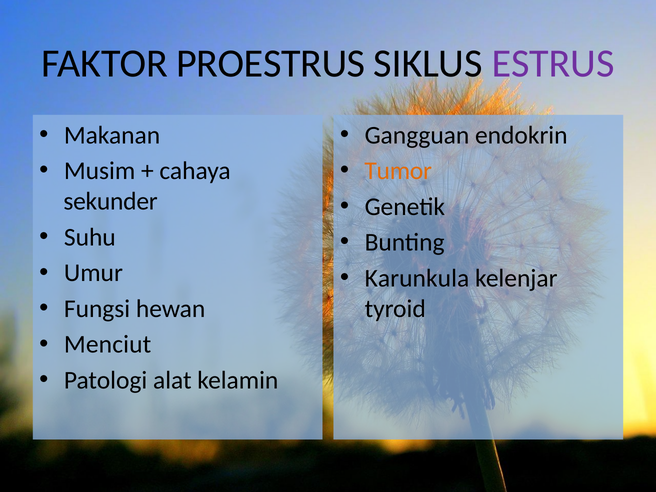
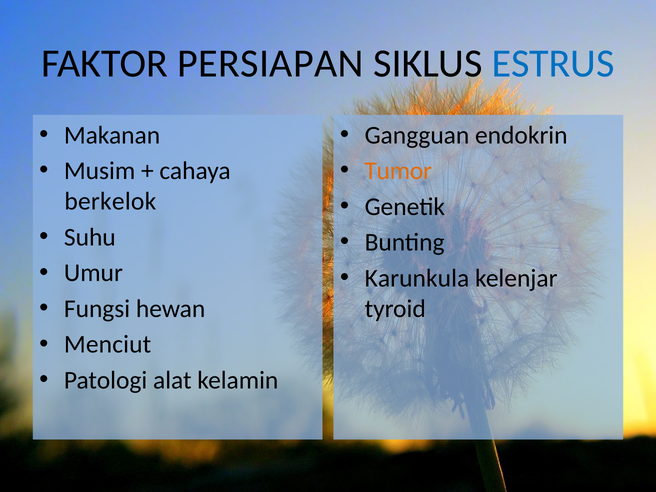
PROESTRUS: PROESTRUS -> PERSIAPAN
ESTRUS colour: purple -> blue
sekunder: sekunder -> berkelok
